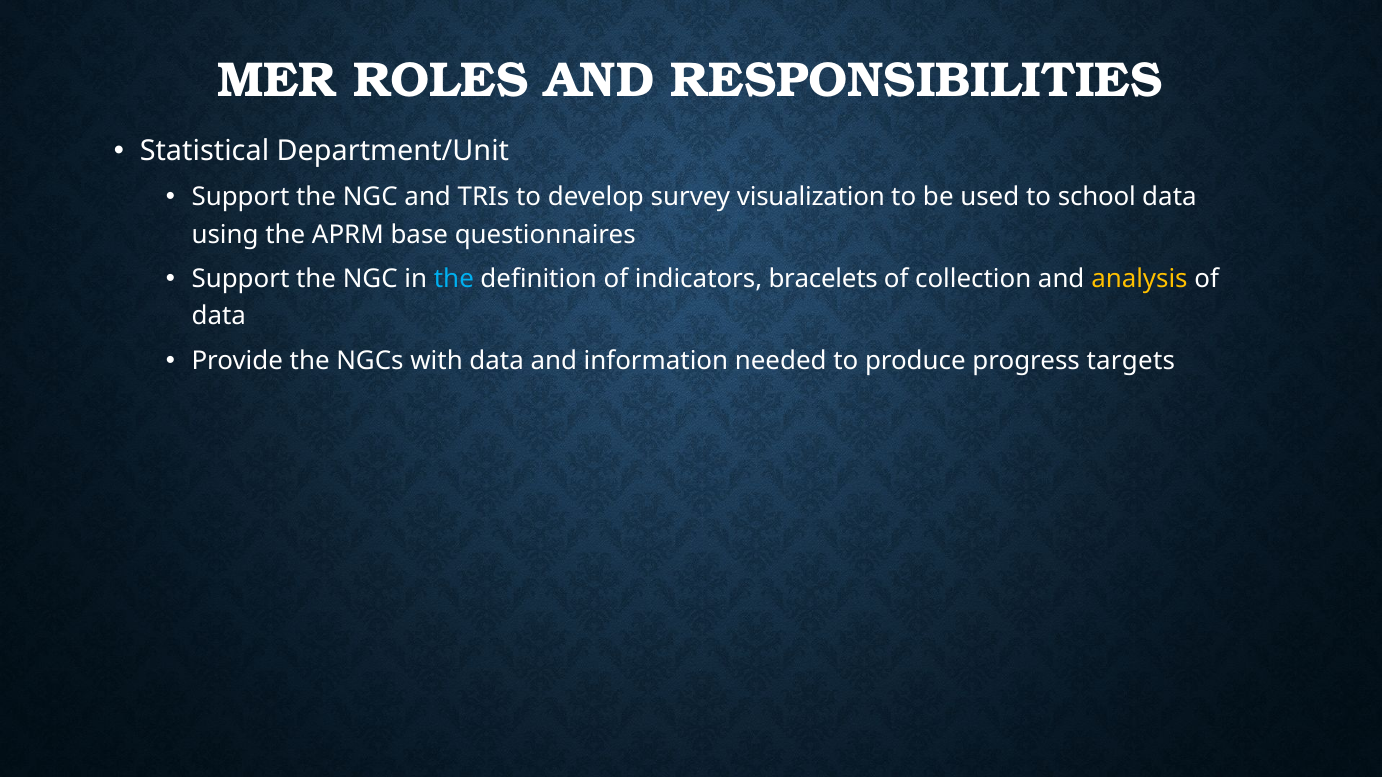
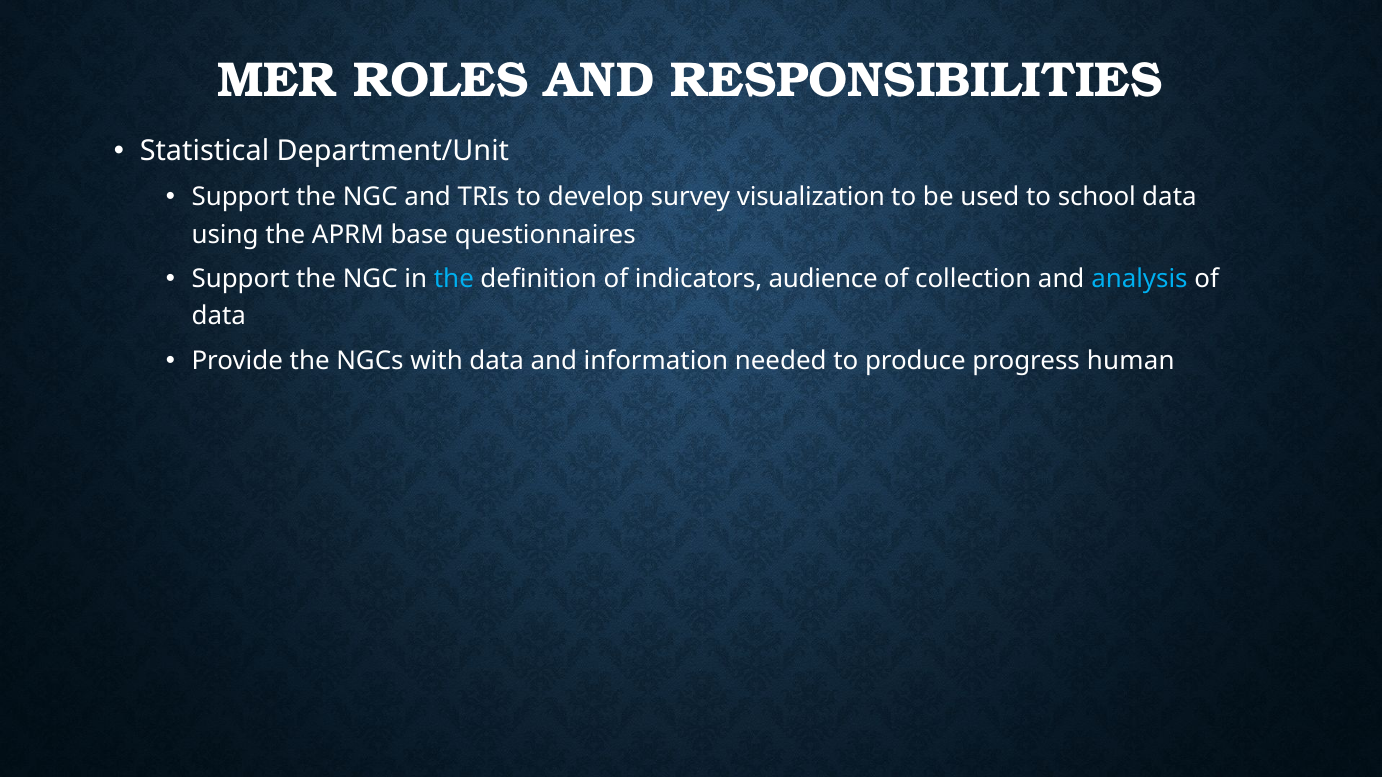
bracelets: bracelets -> audience
analysis colour: yellow -> light blue
targets: targets -> human
